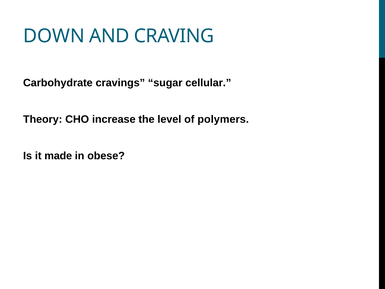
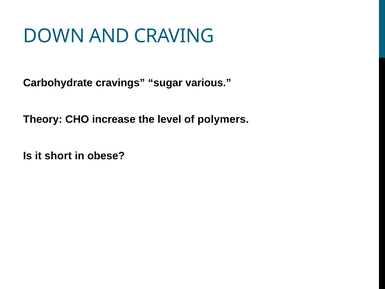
cellular: cellular -> various
made: made -> short
